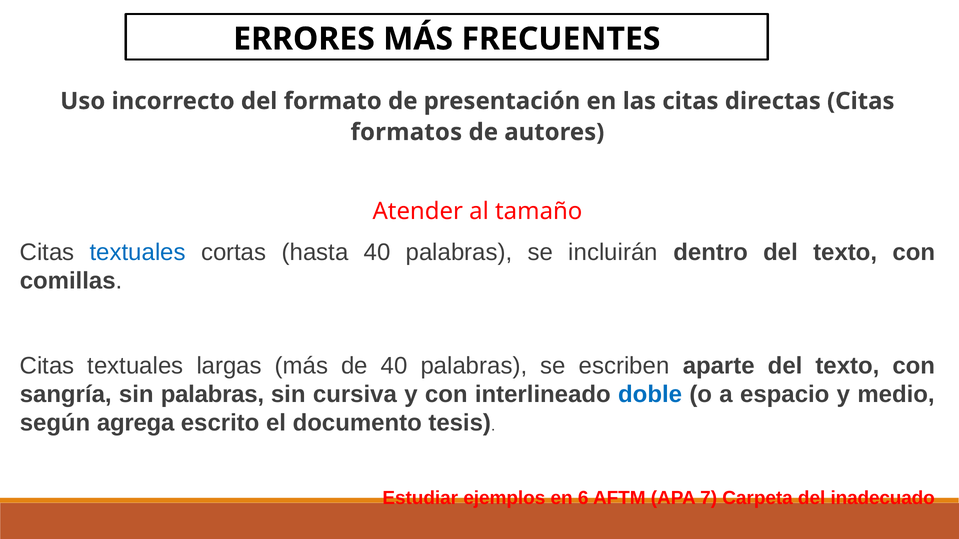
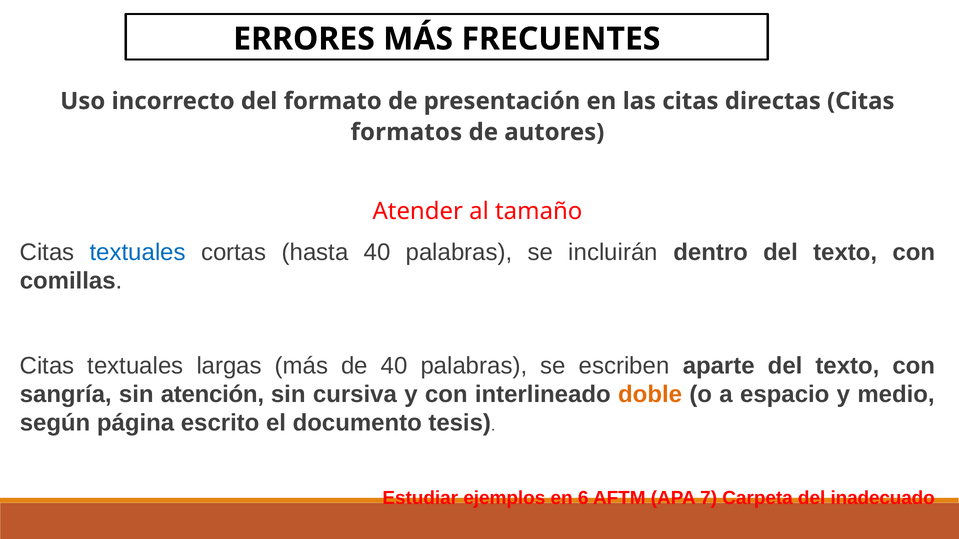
sin palabras: palabras -> atención
doble colour: blue -> orange
agrega: agrega -> página
